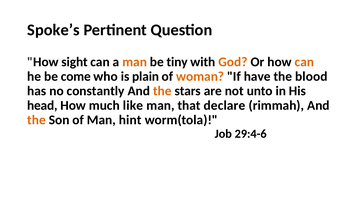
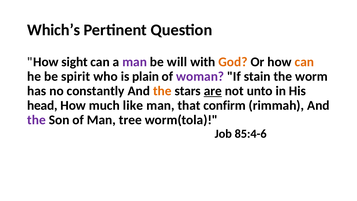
Spoke’s: Spoke’s -> Which’s
man at (135, 62) colour: orange -> purple
tiny: tiny -> will
come: come -> spirit
woman colour: orange -> purple
have: have -> stain
blood: blood -> worm
are underline: none -> present
declare: declare -> confirm
the at (36, 120) colour: orange -> purple
hint: hint -> tree
29:4-6: 29:4-6 -> 85:4-6
